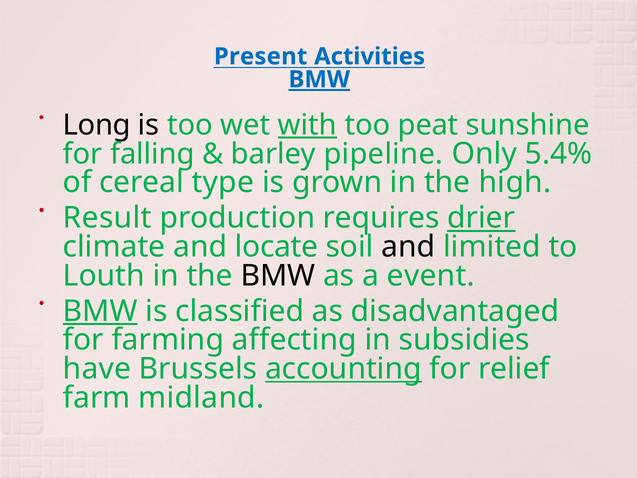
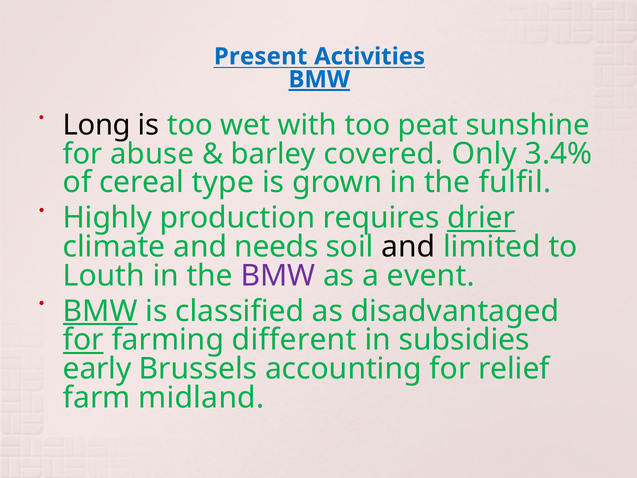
with underline: present -> none
falling: falling -> abuse
pipeline: pipeline -> covered
5.4%: 5.4% -> 3.4%
high: high -> fulfil
Result: Result -> Highly
locate: locate -> needs
BMW at (278, 276) colour: black -> purple
for at (83, 340) underline: none -> present
affecting: affecting -> different
have: have -> early
accounting underline: present -> none
